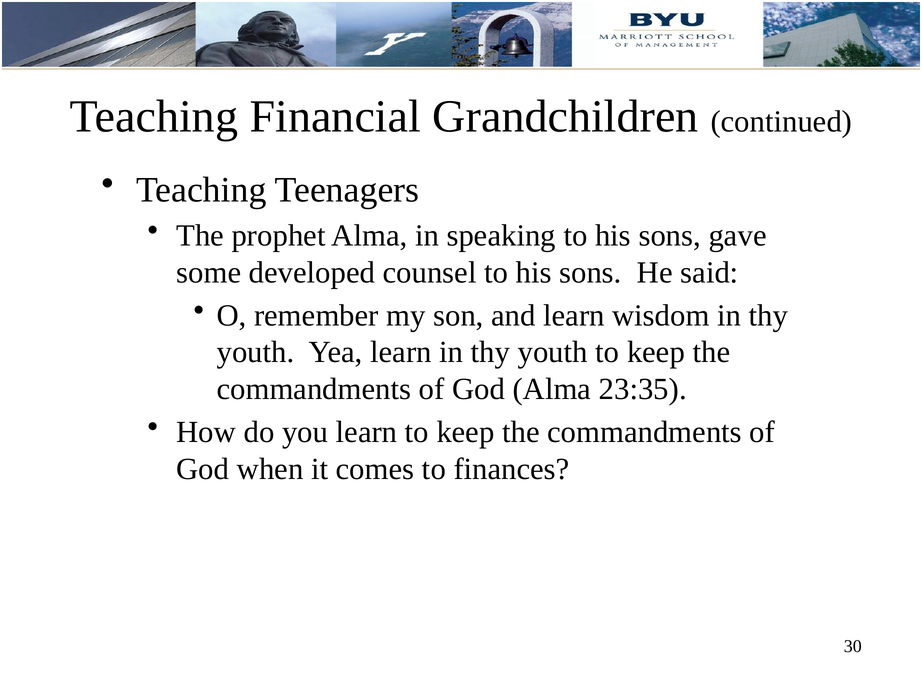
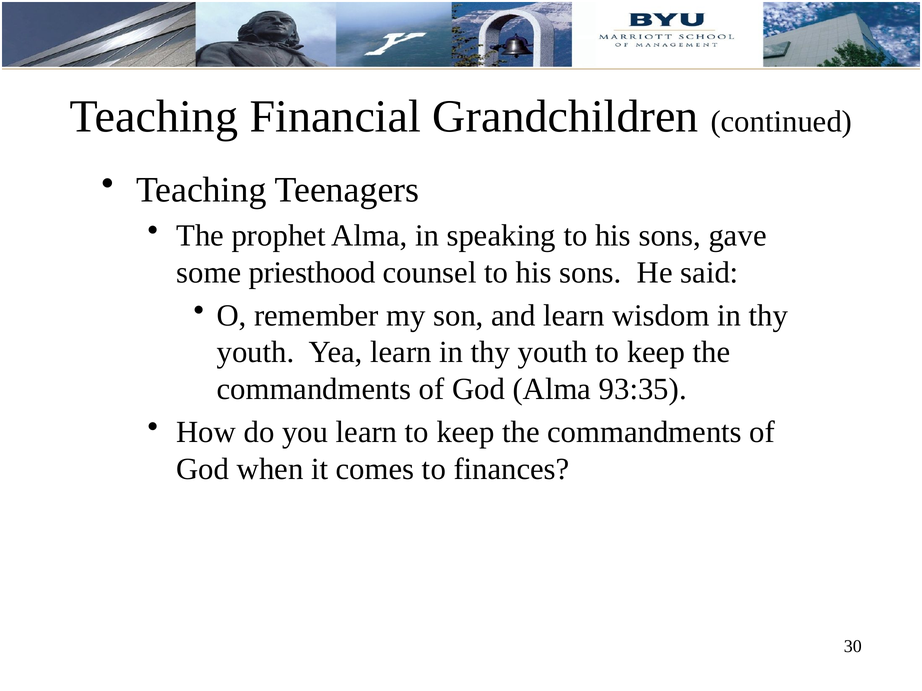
developed: developed -> priesthood
23:35: 23:35 -> 93:35
